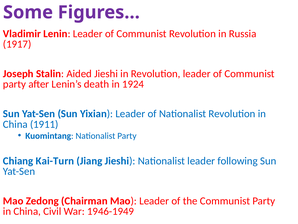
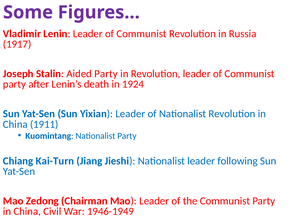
Aided Jieshi: Jieshi -> Party
